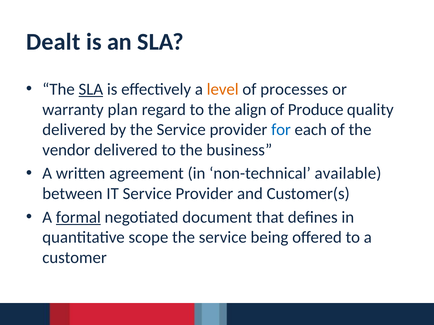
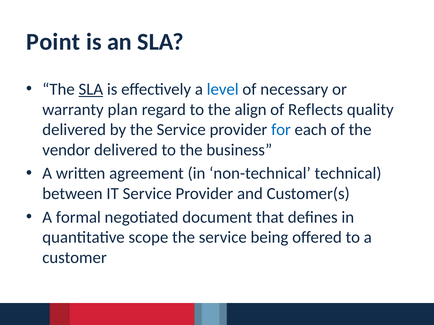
Dealt: Dealt -> Point
level colour: orange -> blue
processes: processes -> necessary
Produce: Produce -> Reflects
available: available -> technical
formal underline: present -> none
